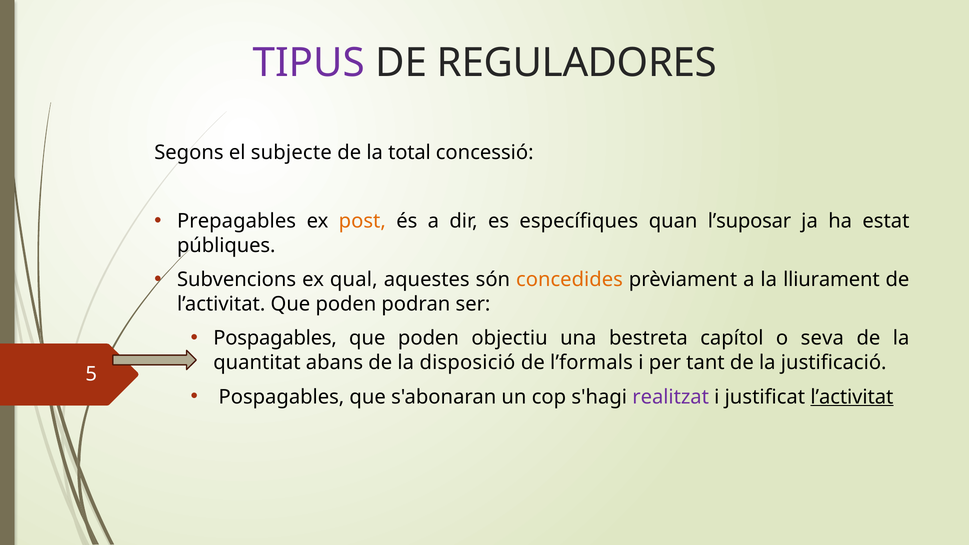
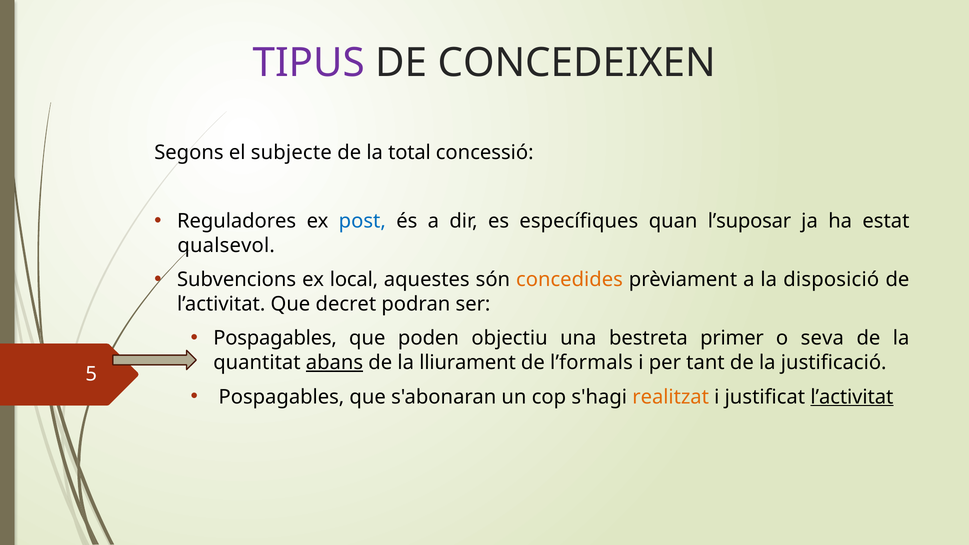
REGULADORES: REGULADORES -> CONCEDEIXEN
Prepagables: Prepagables -> Reguladores
post colour: orange -> blue
públiques: públiques -> qualsevol
qual: qual -> local
lliurament: lliurament -> disposició
l’activitat Que poden: poden -> decret
capítol: capítol -> primer
abans underline: none -> present
disposició: disposició -> lliurament
realitzat colour: purple -> orange
